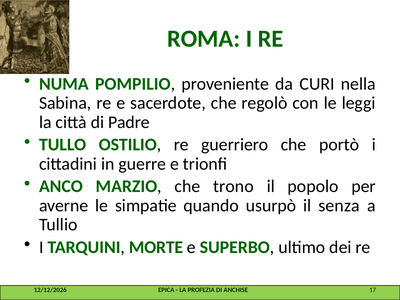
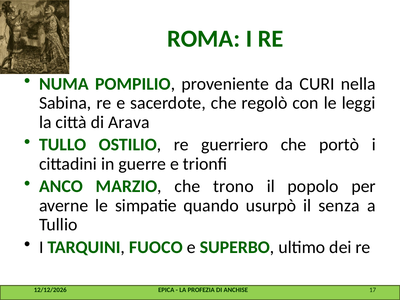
Padre: Padre -> Arava
MORTE: MORTE -> FUOCO
